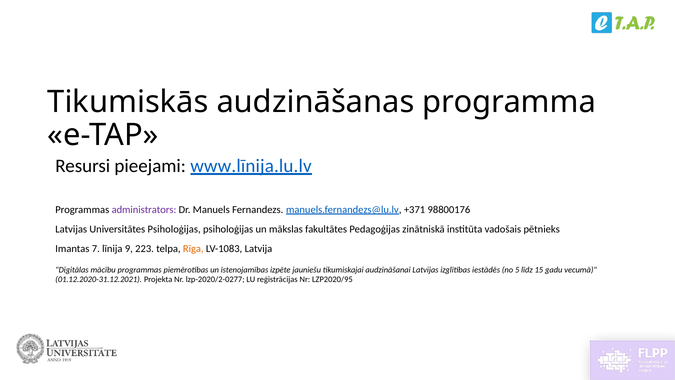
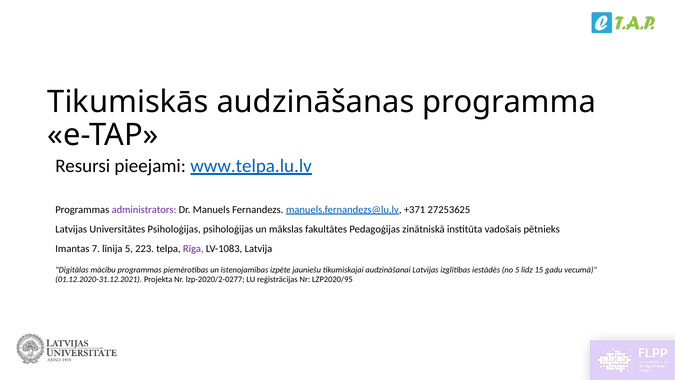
www.līnija.lu.lv: www.līnija.lu.lv -> www.telpa.lu.lv
98800176: 98800176 -> 27253625
līnija 9: 9 -> 5
Rīga colour: orange -> purple
